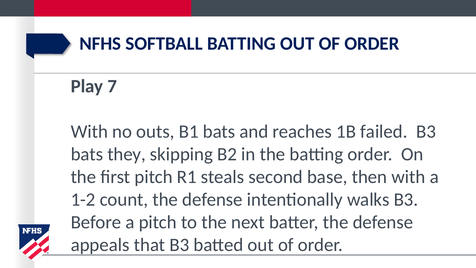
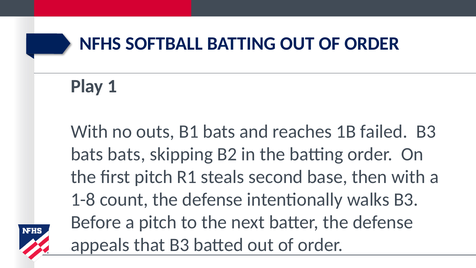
7: 7 -> 1
bats they: they -> bats
1-2: 1-2 -> 1-8
